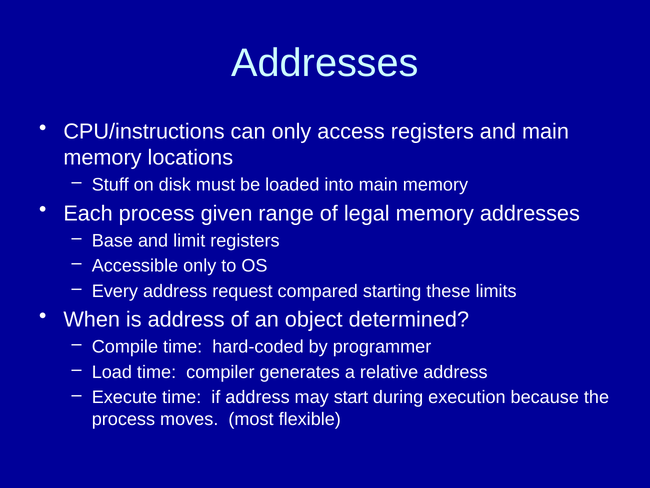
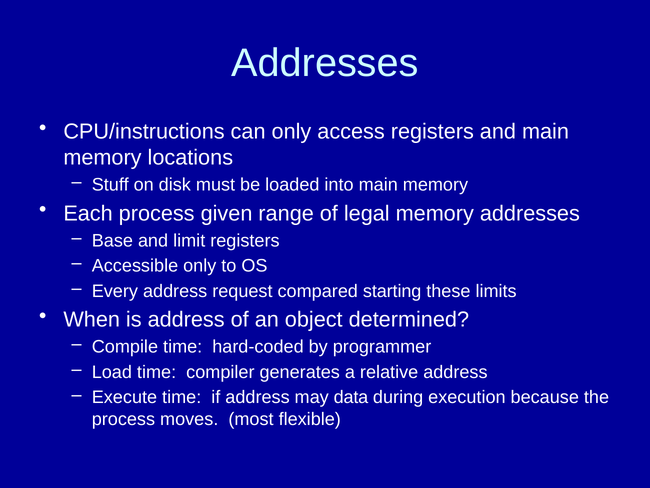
start: start -> data
